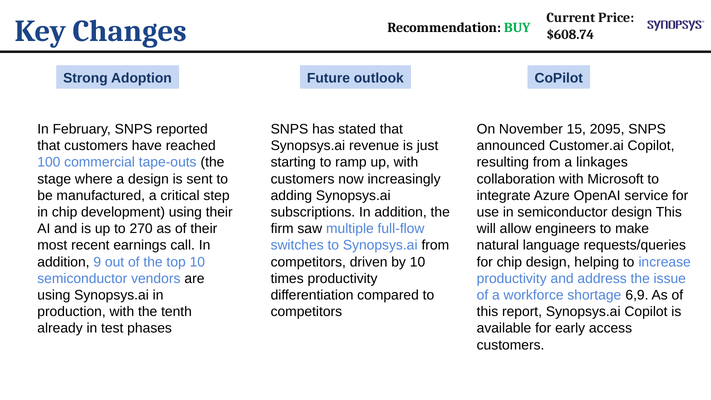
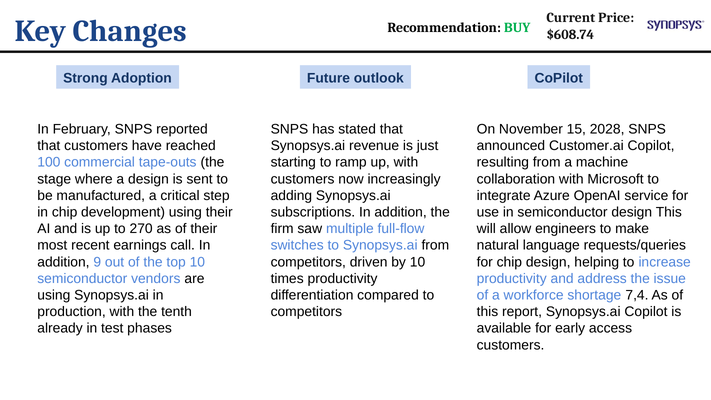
2095: 2095 -> 2028
linkages: linkages -> machine
6,9: 6,9 -> 7,4
